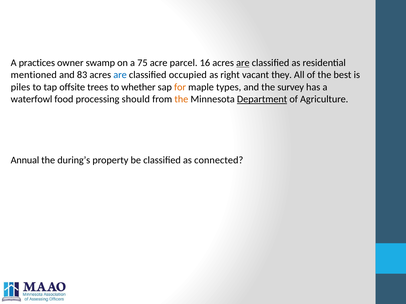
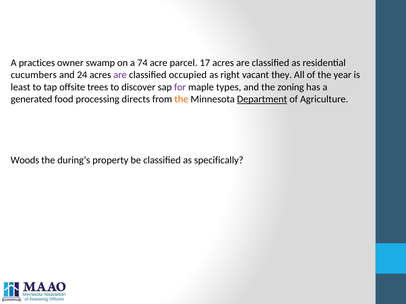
75: 75 -> 74
16: 16 -> 17
are at (243, 63) underline: present -> none
mentioned: mentioned -> cucumbers
83: 83 -> 24
are at (120, 75) colour: blue -> purple
best: best -> year
piles: piles -> least
whether: whether -> discover
for colour: orange -> purple
survey: survey -> zoning
waterfowl: waterfowl -> generated
should: should -> directs
Annual: Annual -> Woods
connected: connected -> specifically
